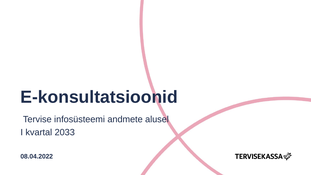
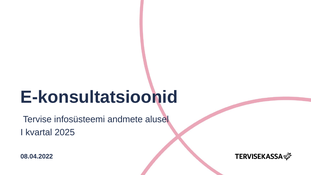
2033: 2033 -> 2025
